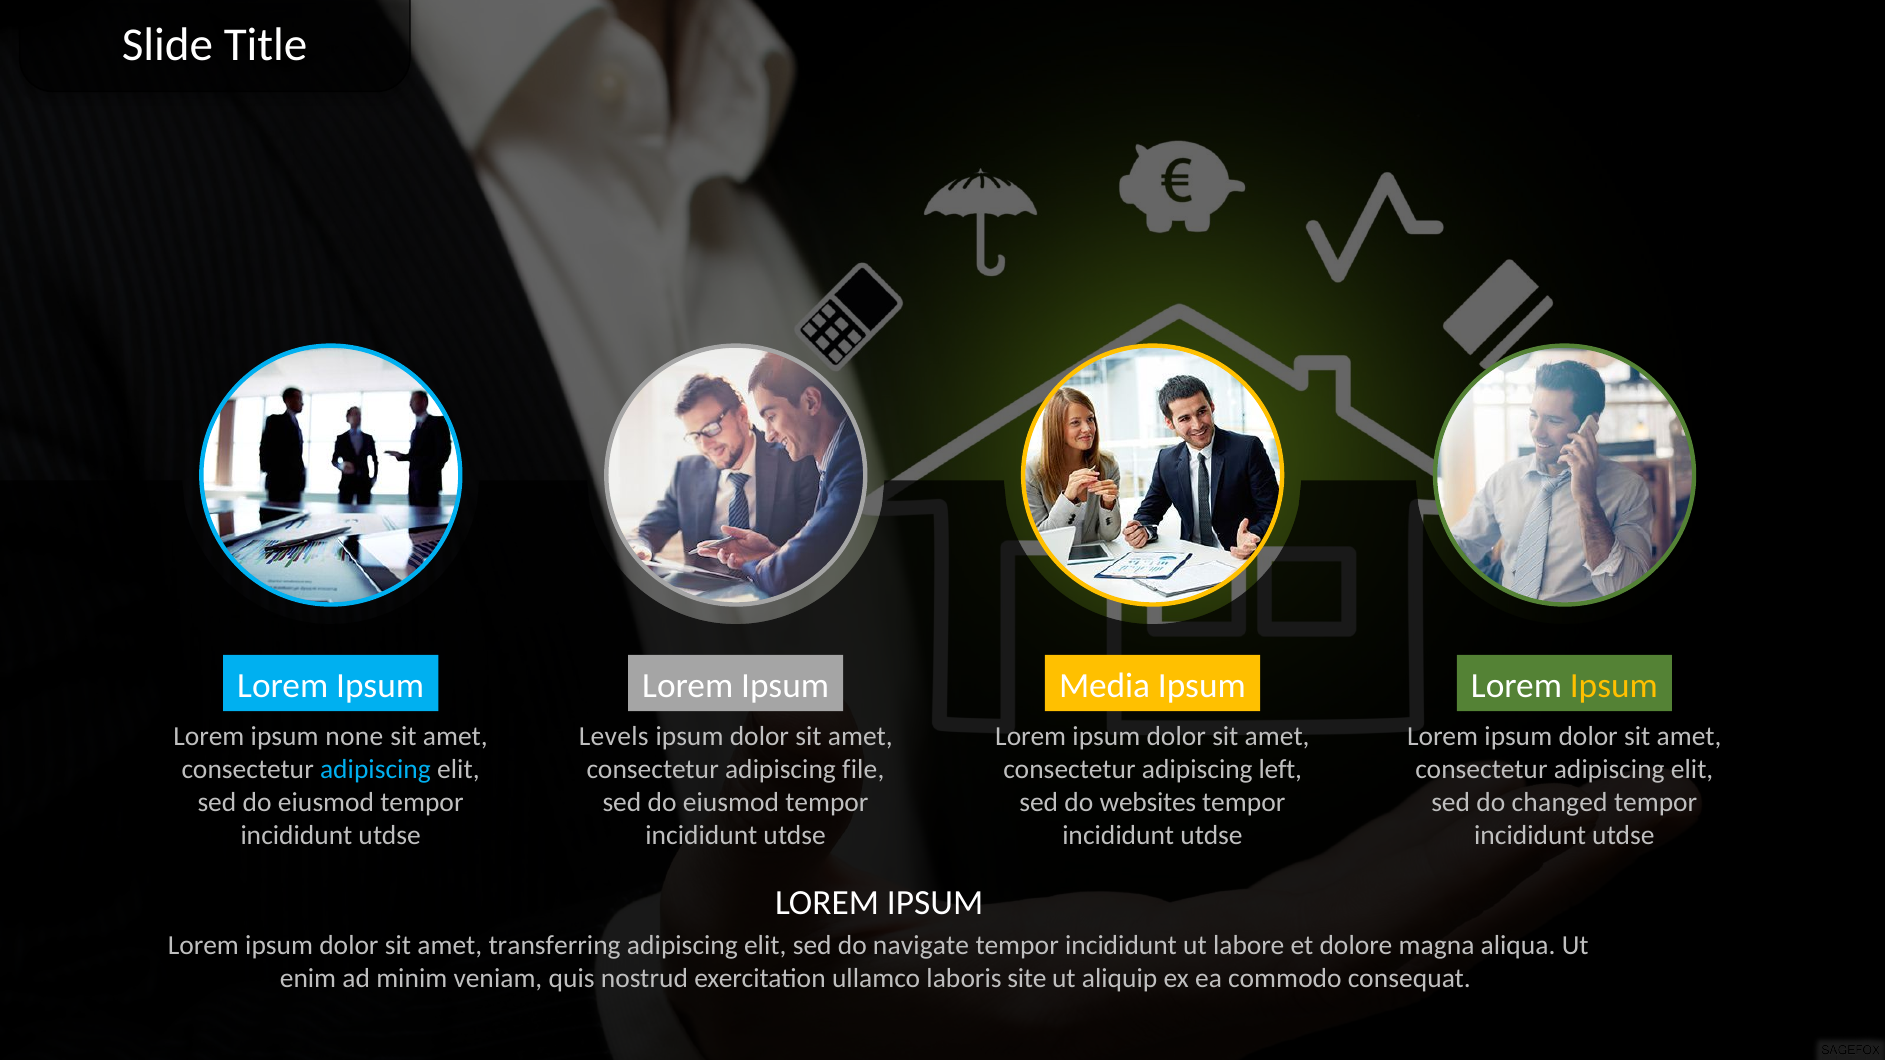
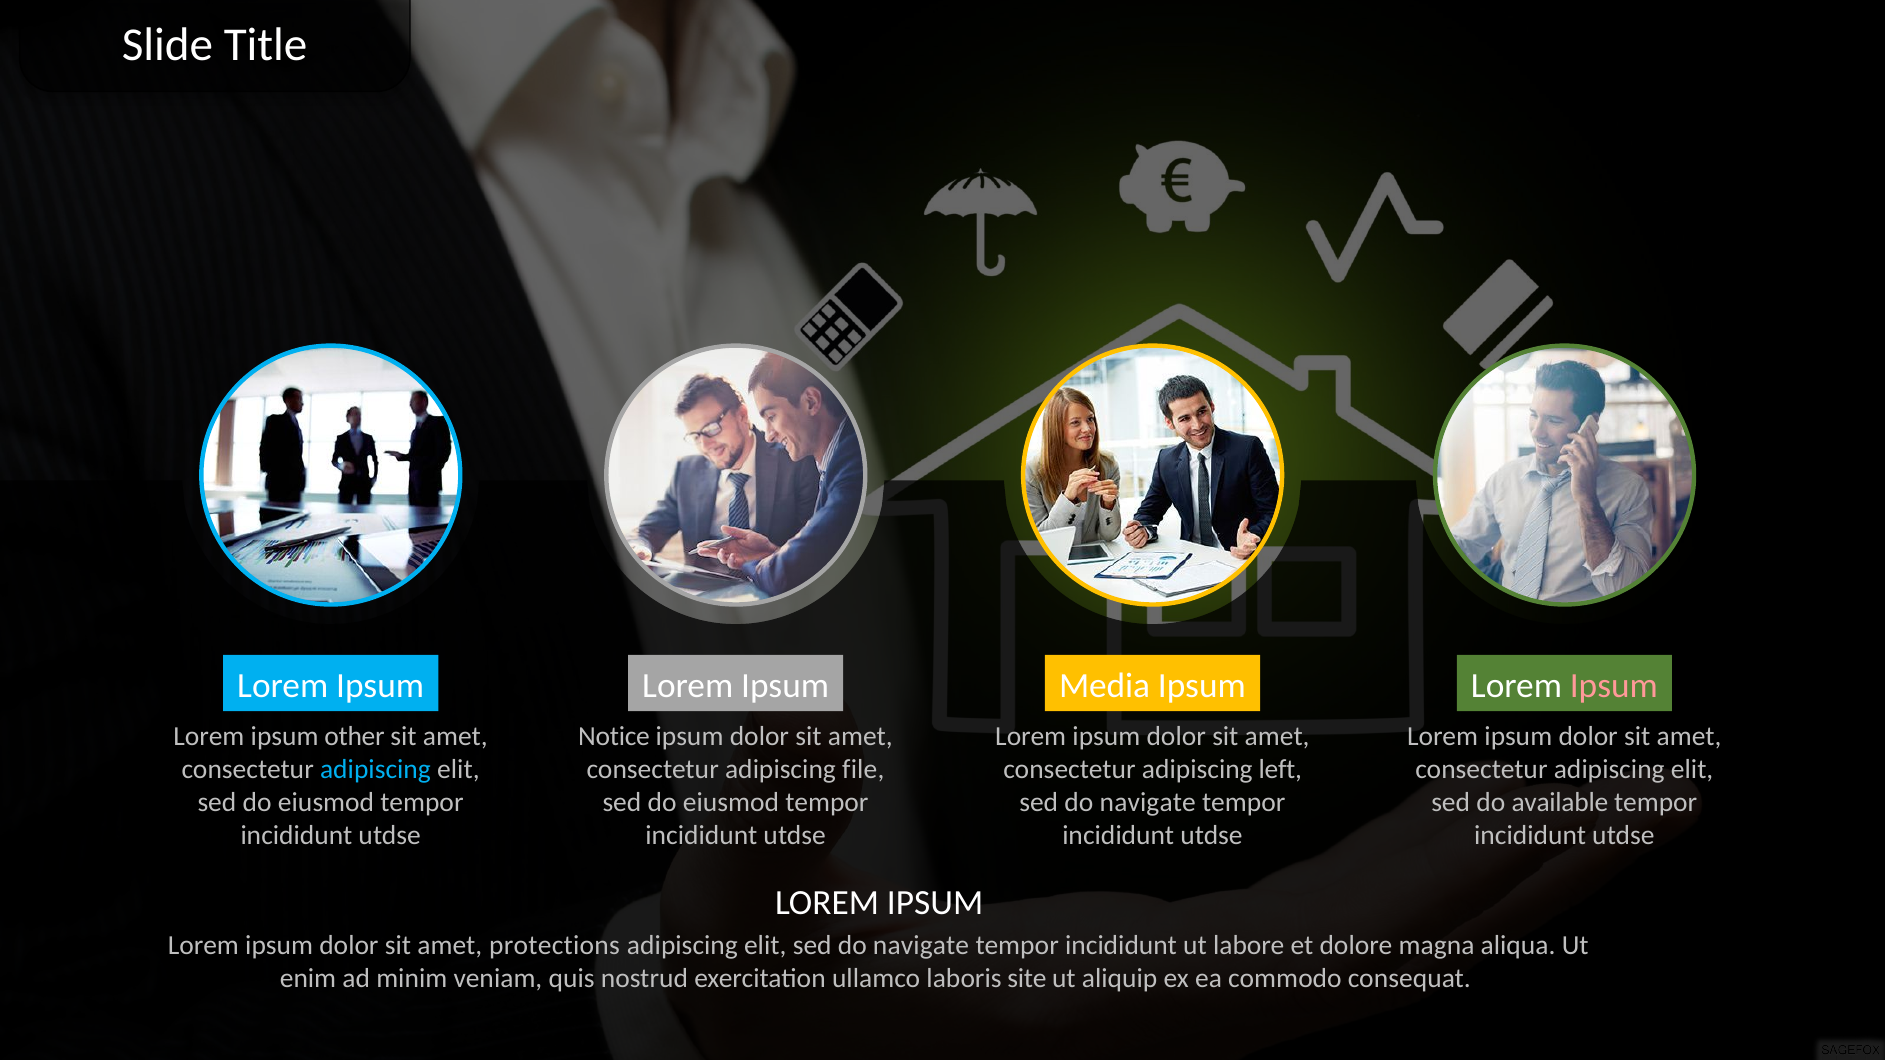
Ipsum at (1614, 686) colour: yellow -> pink
none: none -> other
Levels: Levels -> Notice
websites at (1148, 802): websites -> navigate
changed: changed -> available
transferring: transferring -> protections
